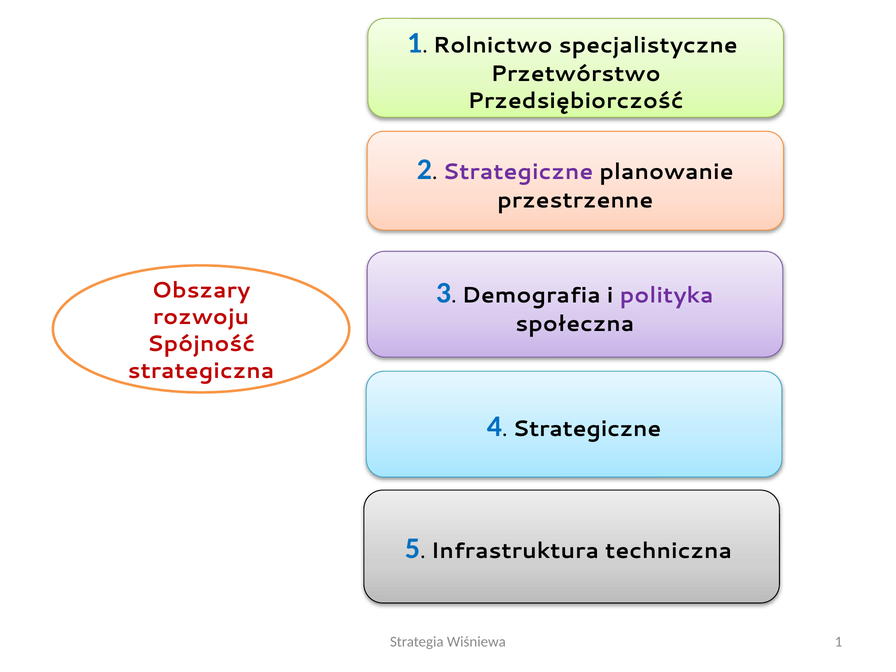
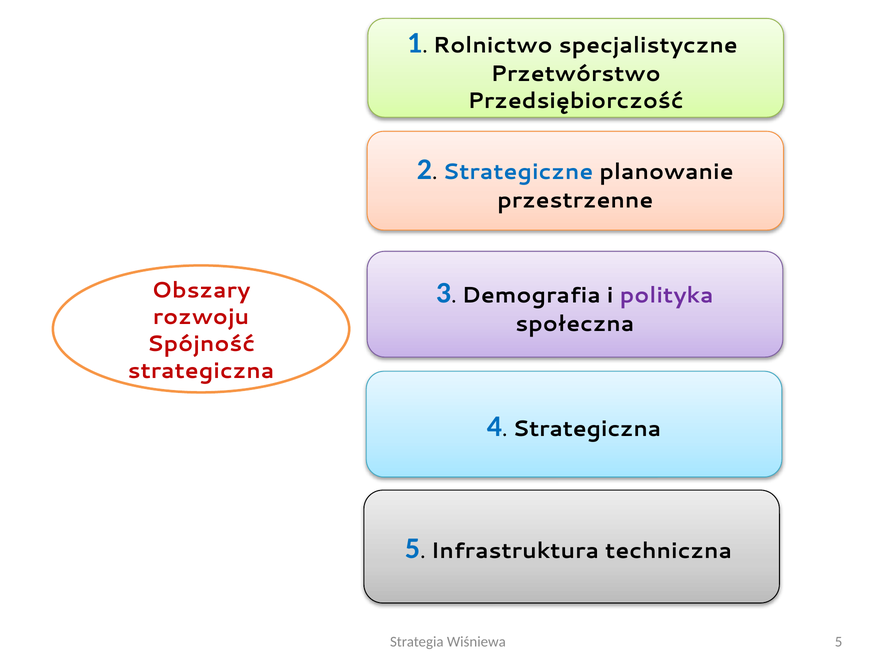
Strategiczne at (518, 172) colour: purple -> blue
Strategiczne at (587, 429): Strategiczne -> Strategiczna
Wiśniewa 1: 1 -> 5
